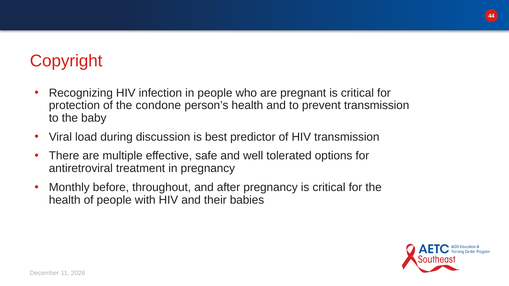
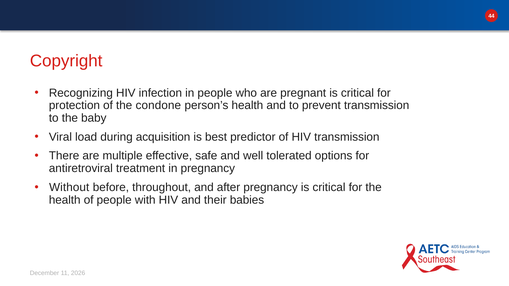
discussion: discussion -> acquisition
Monthly: Monthly -> Without
